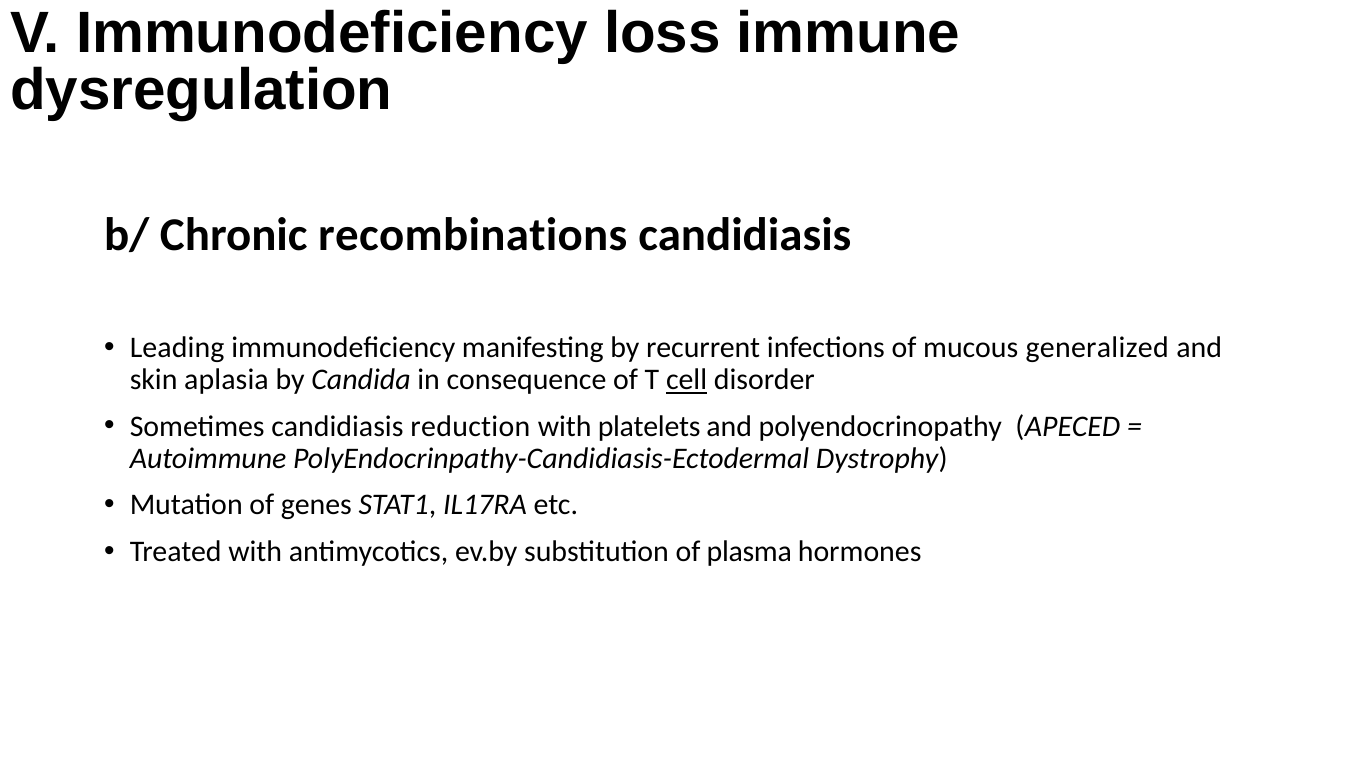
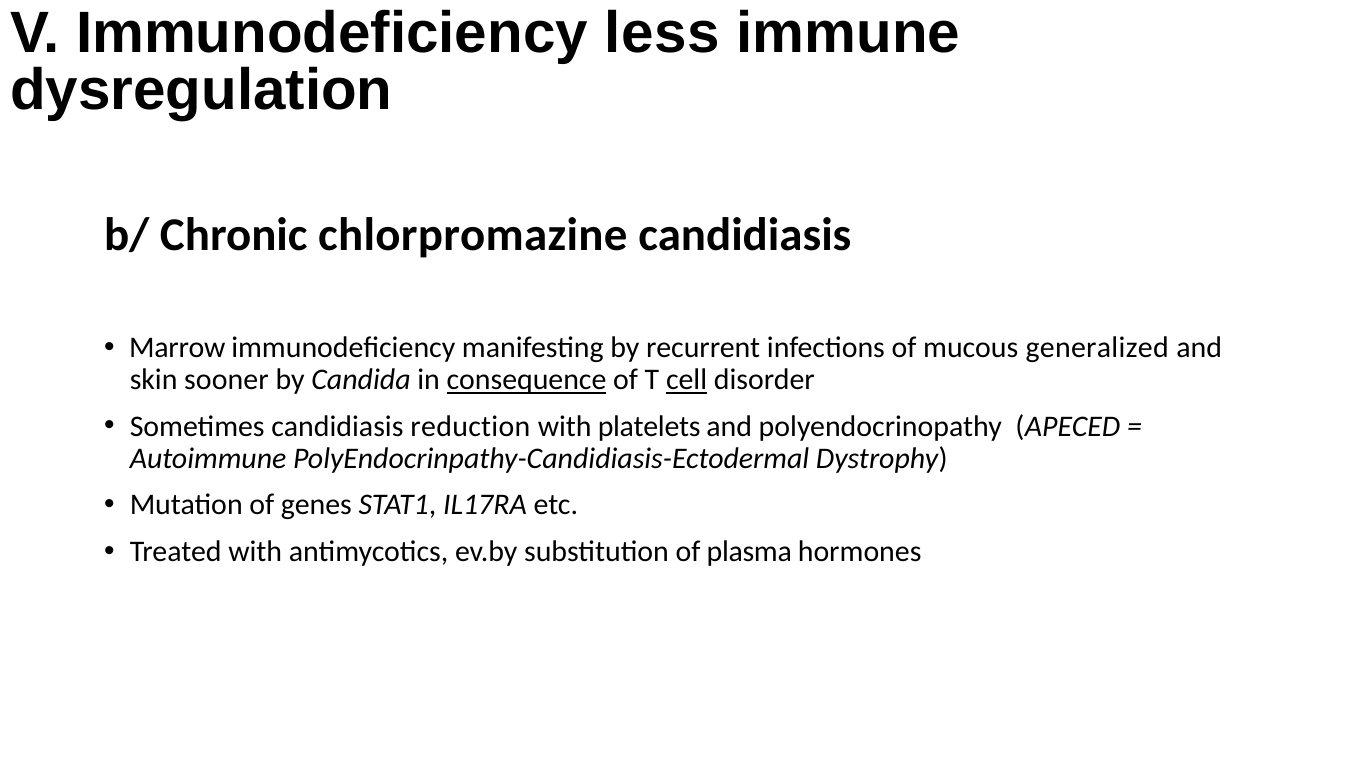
loss: loss -> less
recombinations: recombinations -> chlorpromazine
Leading: Leading -> Marrow
aplasia: aplasia -> sooner
consequence underline: none -> present
